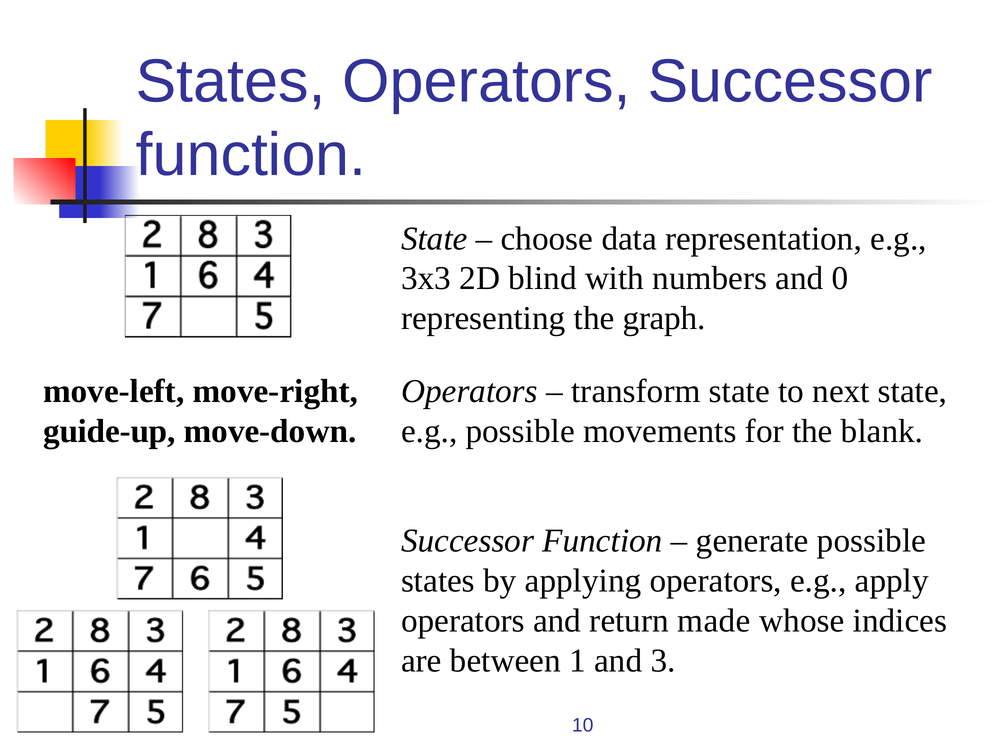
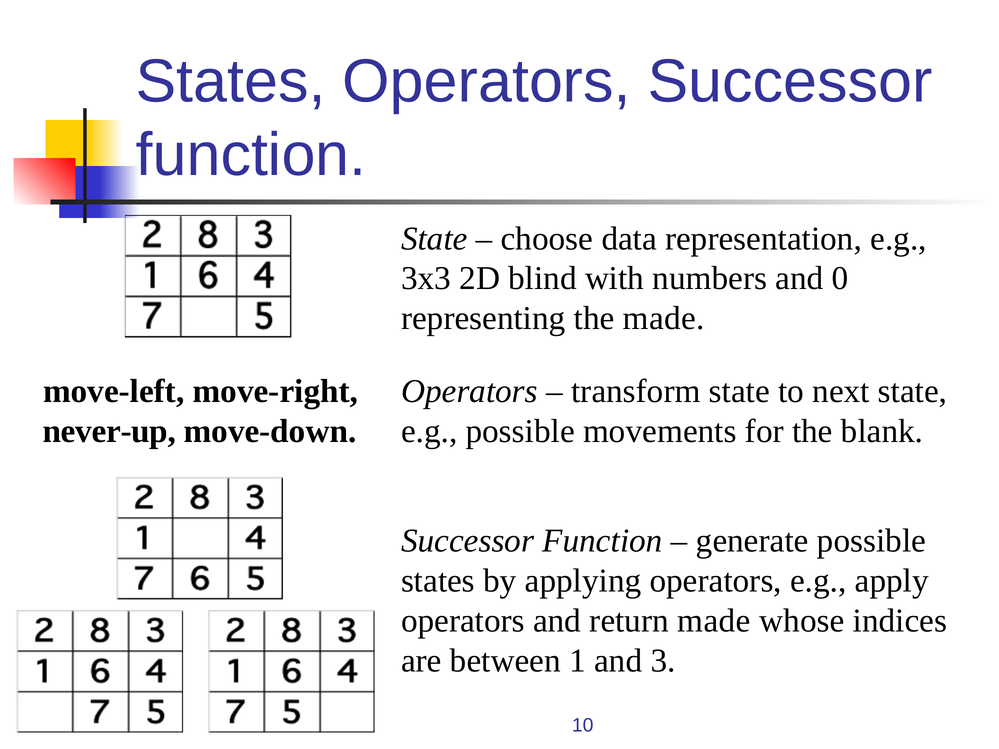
the graph: graph -> made
guide-up: guide-up -> never-up
